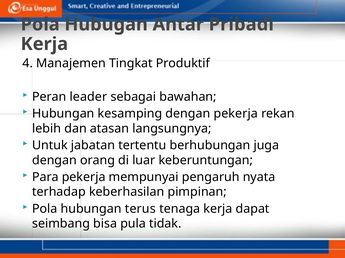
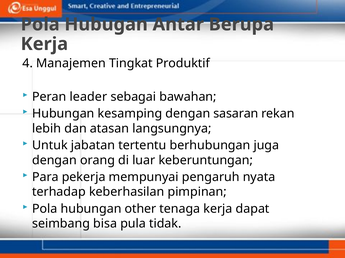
Pribadi: Pribadi -> Berupa
dengan pekerja: pekerja -> sasaran
terus: terus -> other
